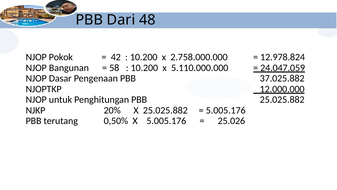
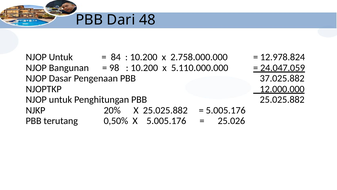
Pokok at (61, 57): Pokok -> Untuk
42: 42 -> 84
58: 58 -> 98
